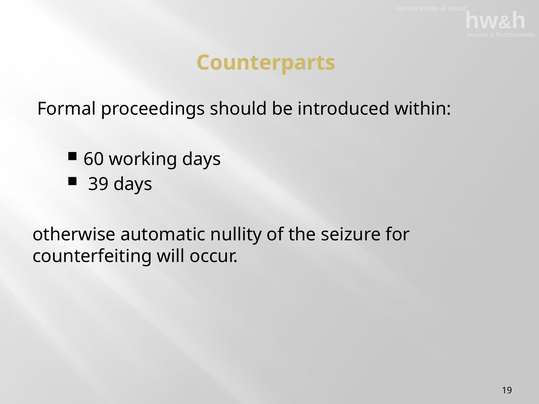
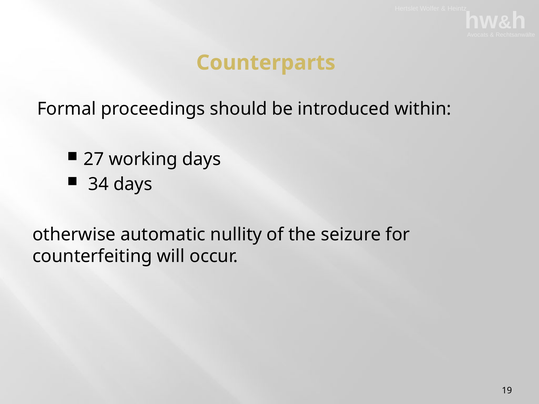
60: 60 -> 27
39: 39 -> 34
